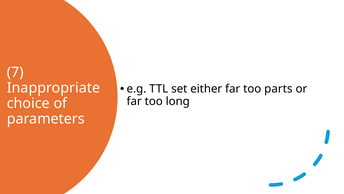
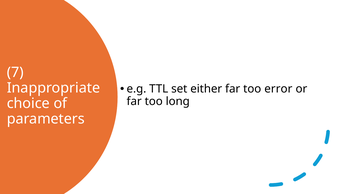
parts: parts -> error
